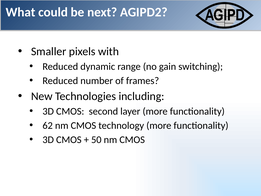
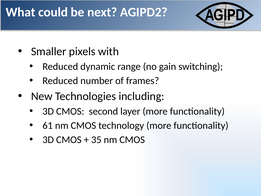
62: 62 -> 61
50: 50 -> 35
